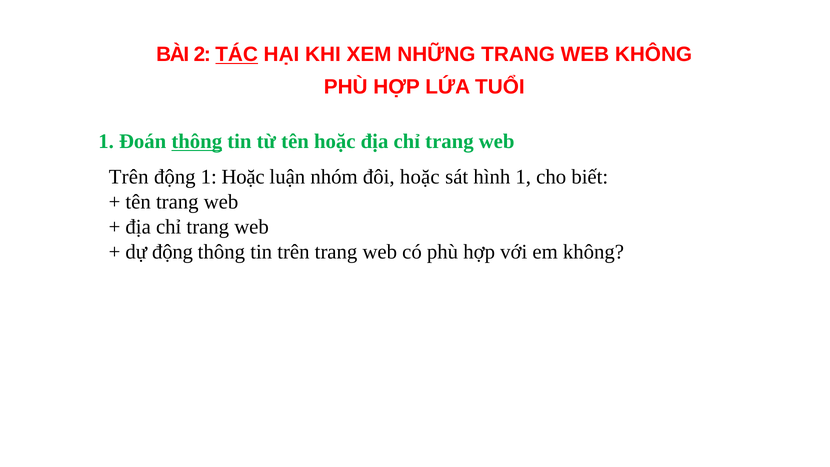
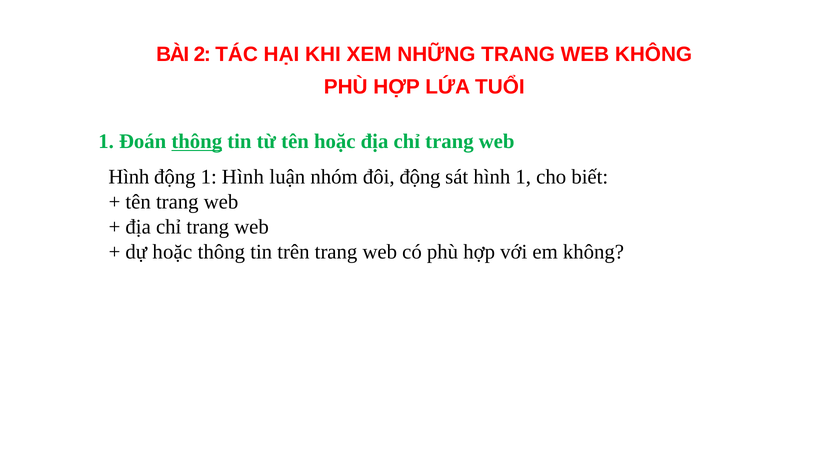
TÁC underline: present -> none
Trên at (129, 177): Trên -> Hình
1 Hoặc: Hoặc -> Hình
đôi hoặc: hoặc -> động
dự động: động -> hoặc
